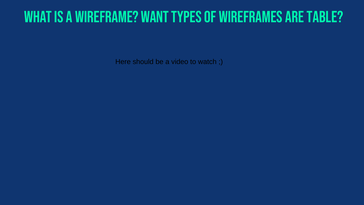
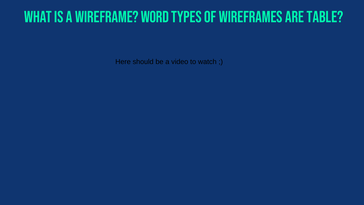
Want: Want -> Word
